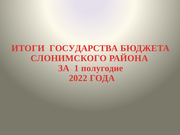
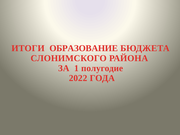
ГОСУДАРСТВА: ГОСУДАРСТВА -> ОБРАЗОВАНИЕ
